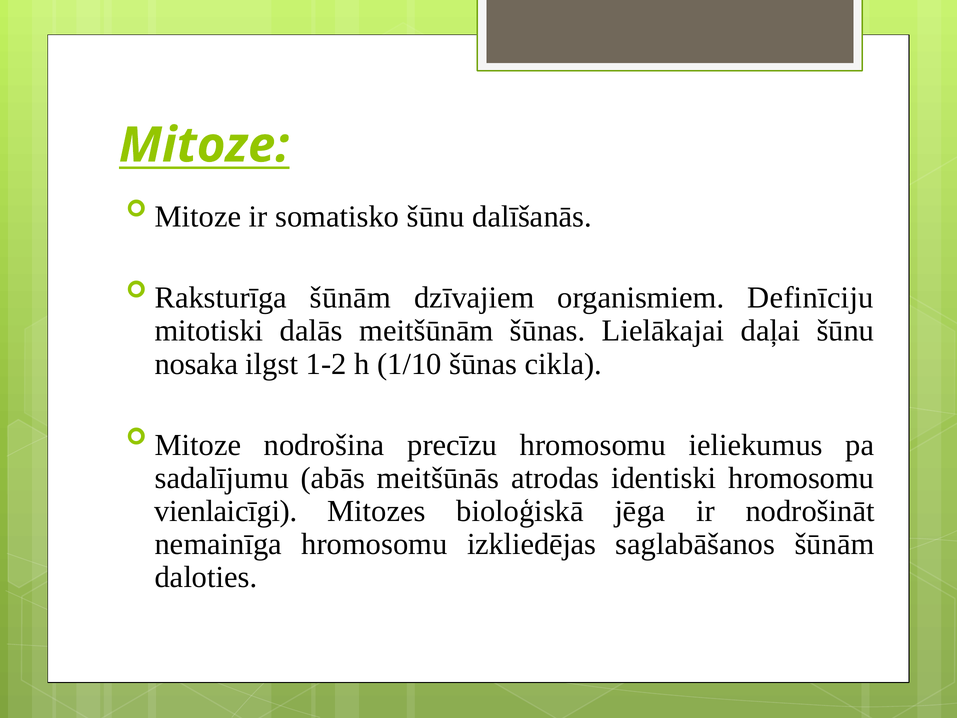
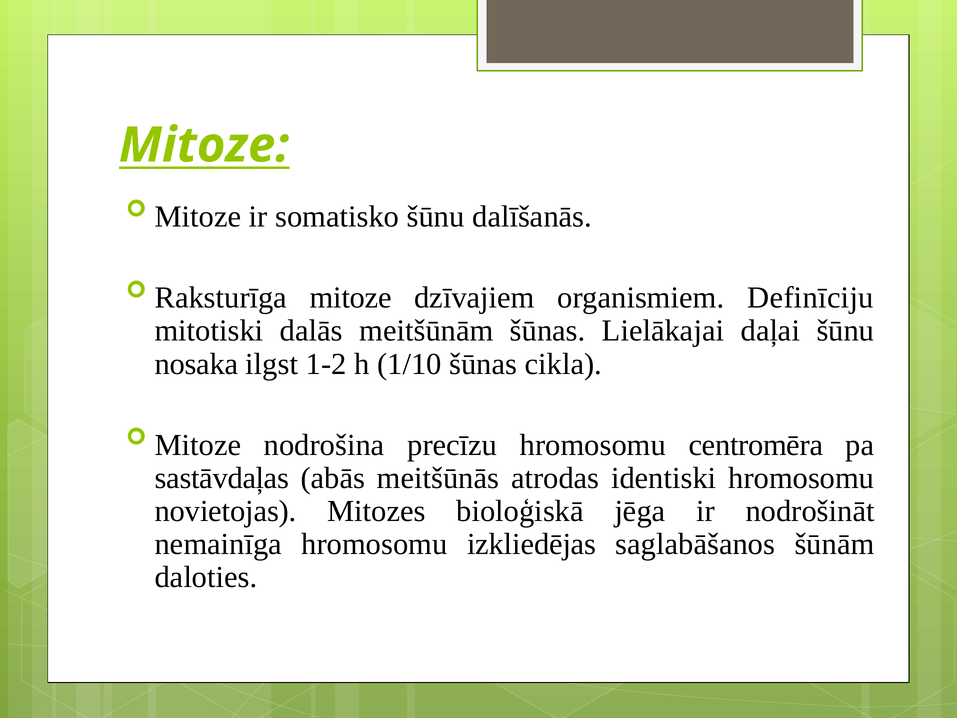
Raksturīga šūnām: šūnām -> mitoze
ieliekumus: ieliekumus -> centromēra
sadalījumu: sadalījumu -> sastāvdaļas
vienlaicīgi: vienlaicīgi -> novietojas
